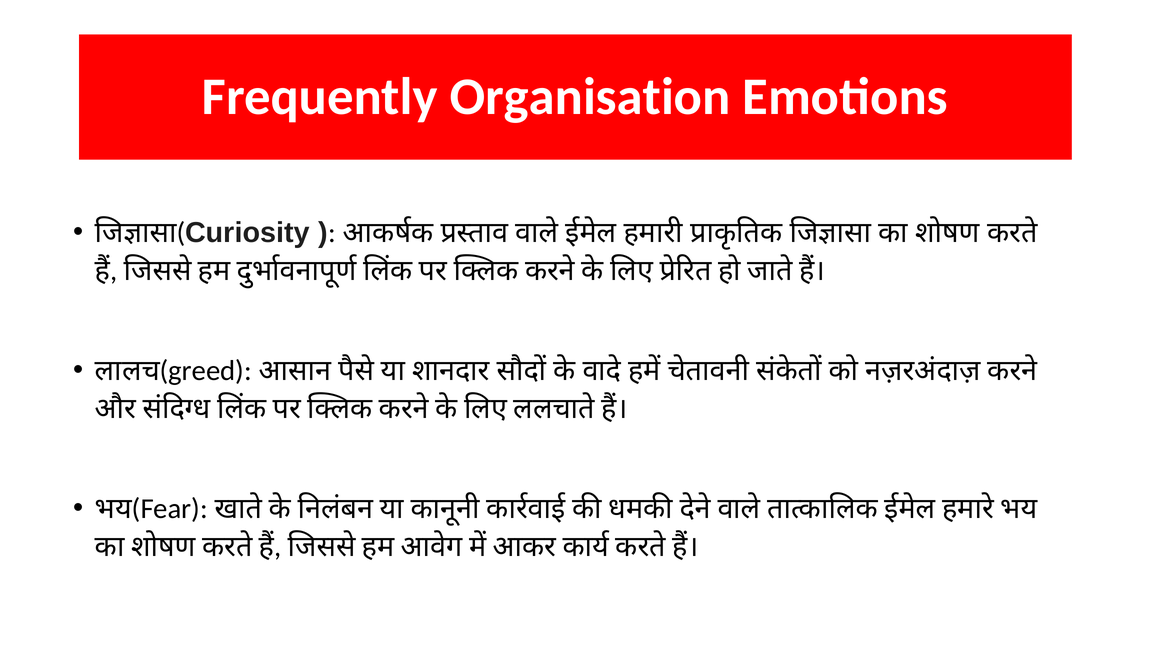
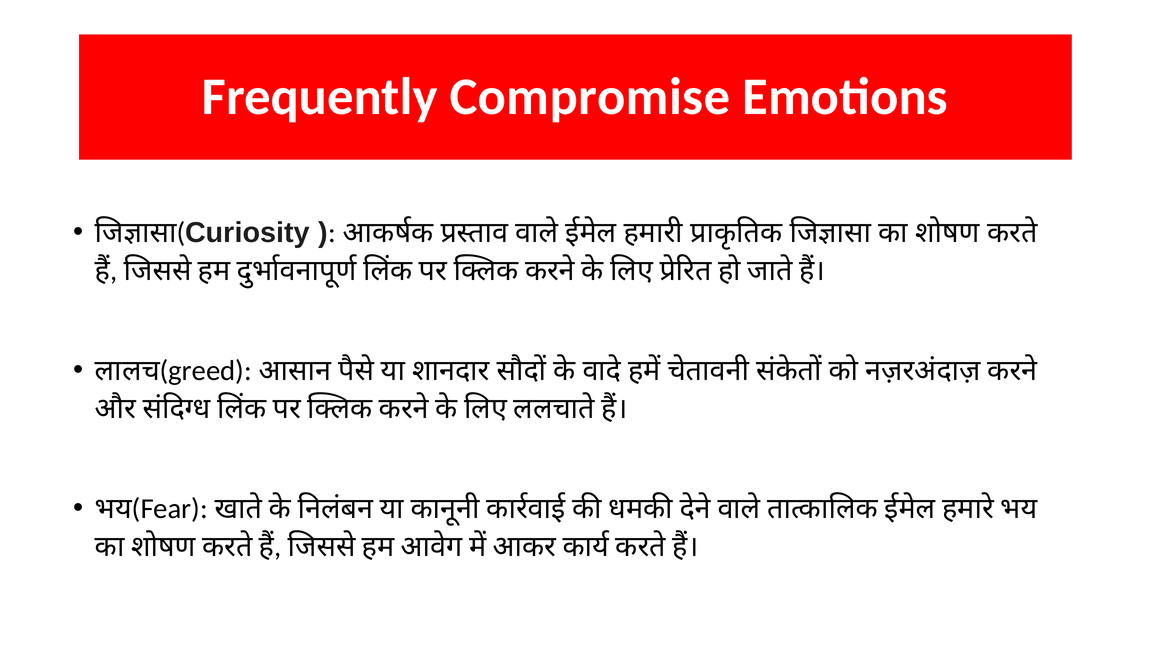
Organisation: Organisation -> Compromise
